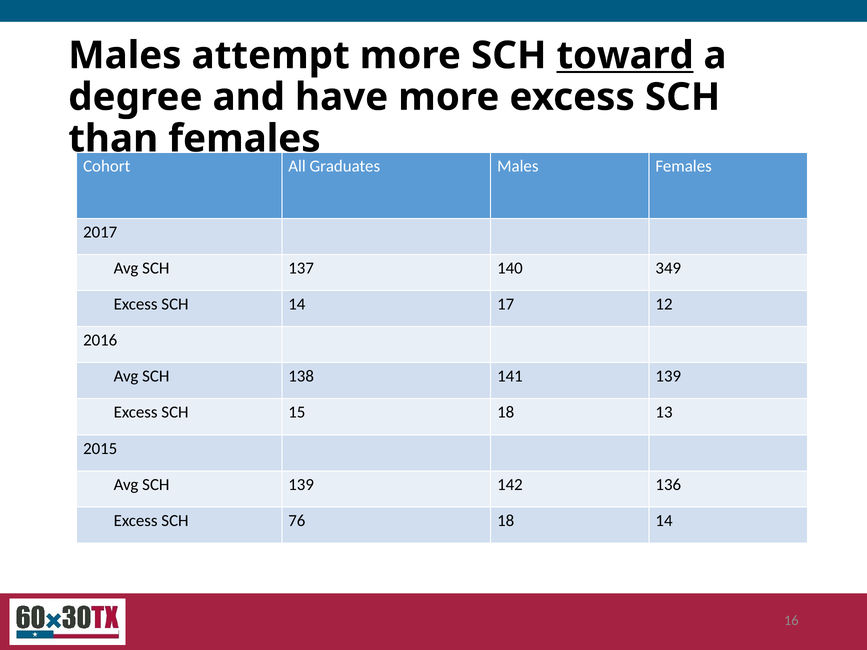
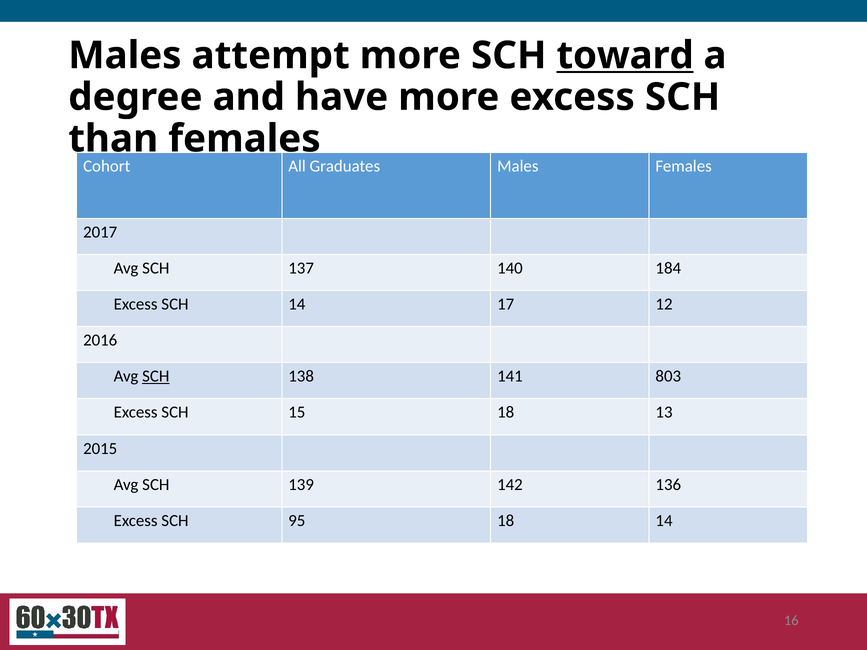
349: 349 -> 184
SCH at (156, 376) underline: none -> present
141 139: 139 -> 803
76: 76 -> 95
